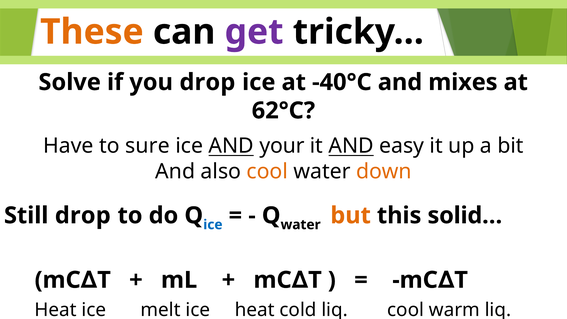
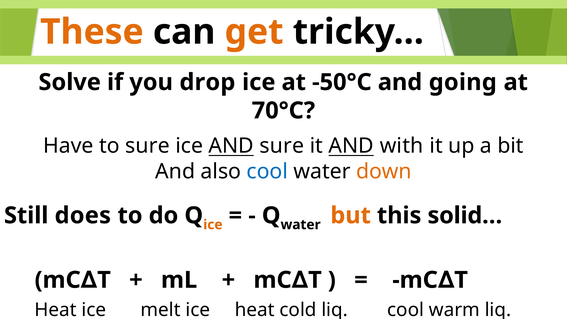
get colour: purple -> orange
-40°C: -40°C -> -50°C
mixes: mixes -> going
62°C: 62°C -> 70°C
AND your: your -> sure
easy: easy -> with
cool at (267, 171) colour: orange -> blue
Still drop: drop -> does
ice at (213, 225) colour: blue -> orange
